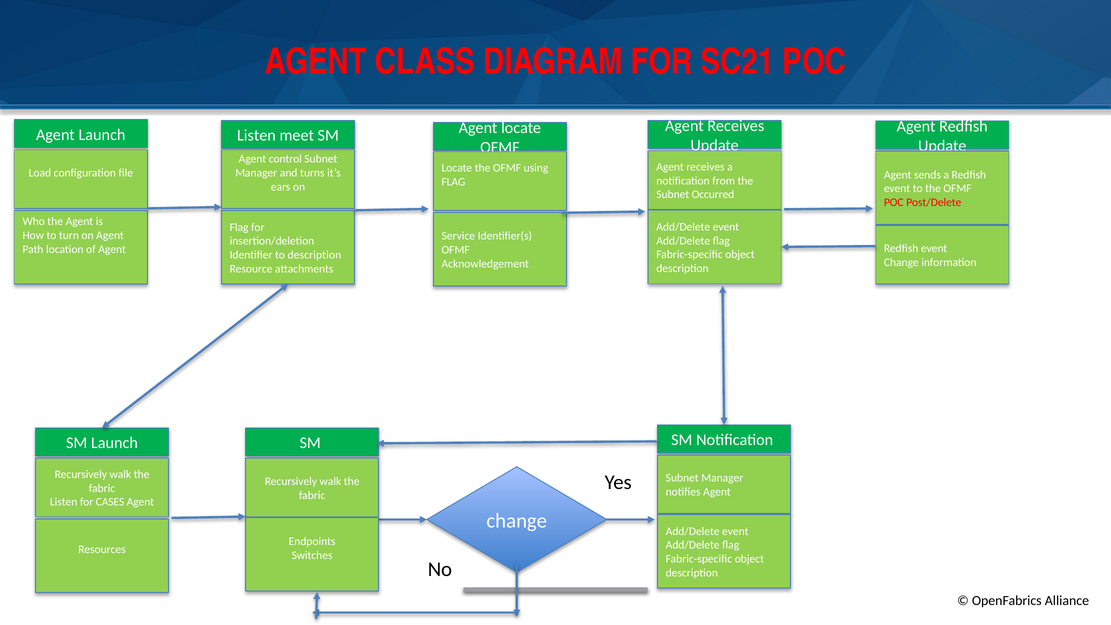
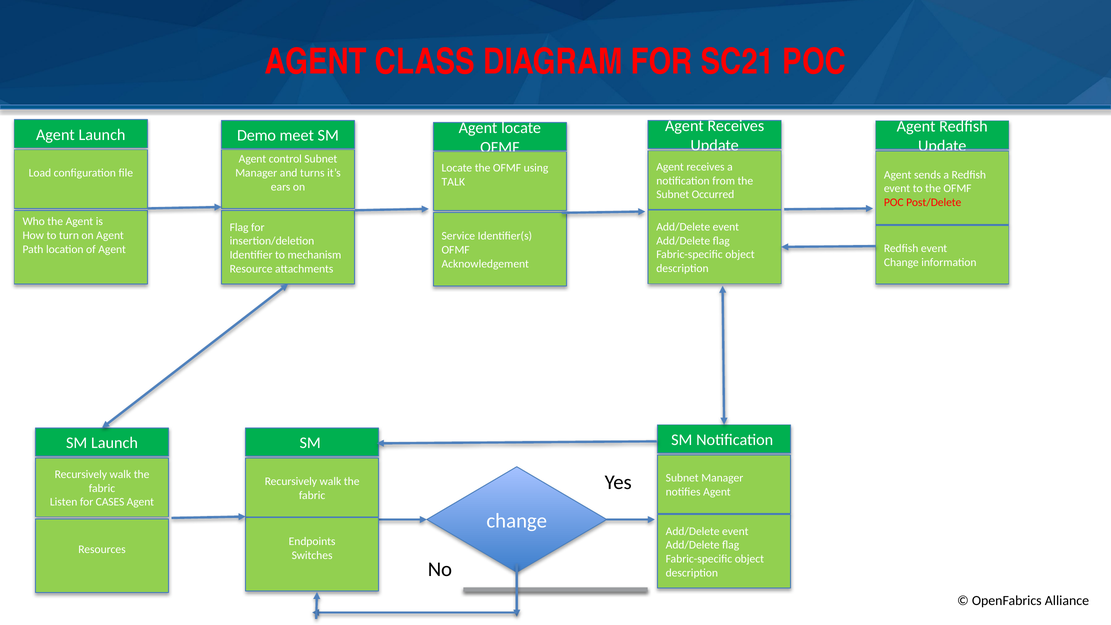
Listen at (256, 136): Listen -> Demo
FLAG at (453, 182): FLAG -> TALK
to description: description -> mechanism
